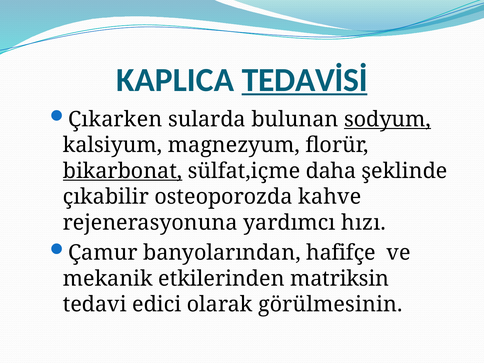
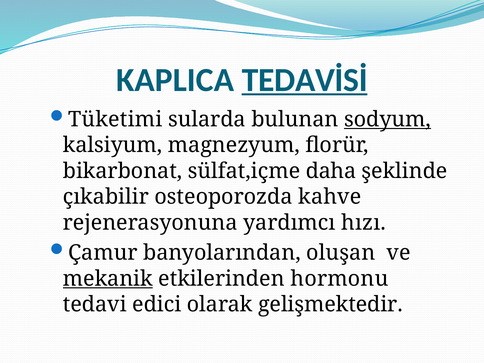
Çıkarken: Çıkarken -> Tüketimi
bikarbonat underline: present -> none
hafifçe: hafifçe -> oluşan
mekanik underline: none -> present
matriksin: matriksin -> hormonu
görülmesinin: görülmesinin -> gelişmektedir
